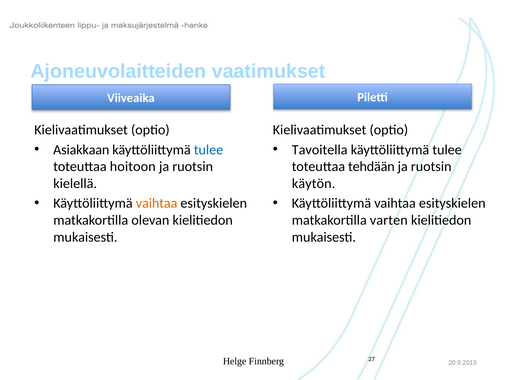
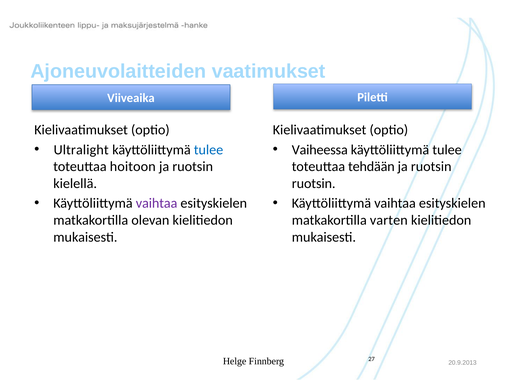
Asiakkaan: Asiakkaan -> Ultralight
Tavoitella: Tavoitella -> Vaiheessa
käytön at (314, 184): käytön -> ruotsin
vaihtaa at (157, 203) colour: orange -> purple
